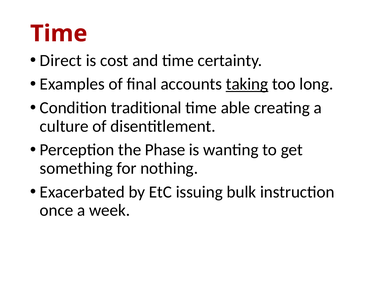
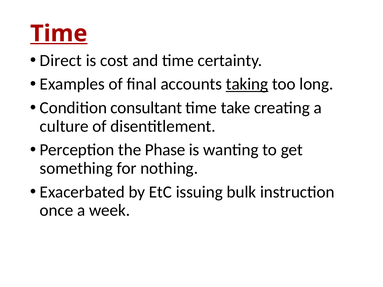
Time at (59, 34) underline: none -> present
traditional: traditional -> consultant
able: able -> take
